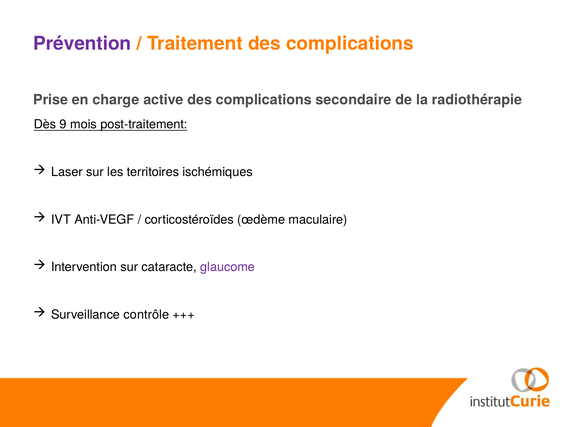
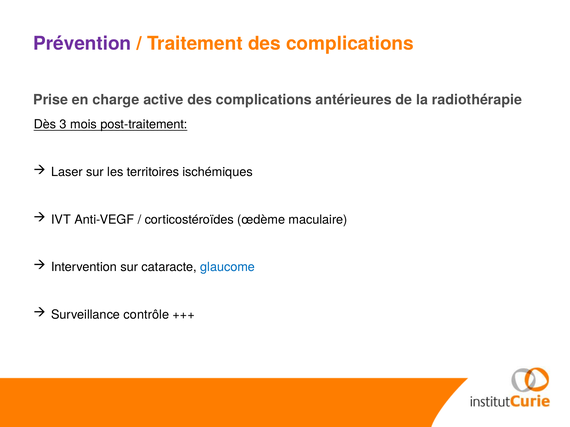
secondaire: secondaire -> antérieures
9: 9 -> 3
glaucome colour: purple -> blue
